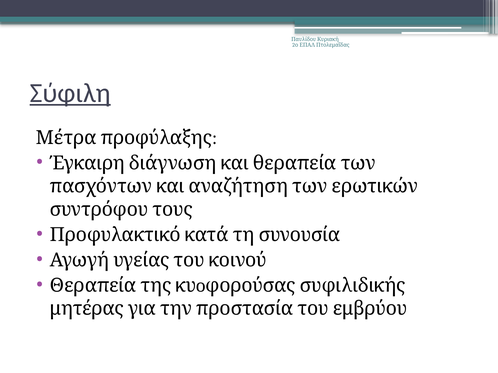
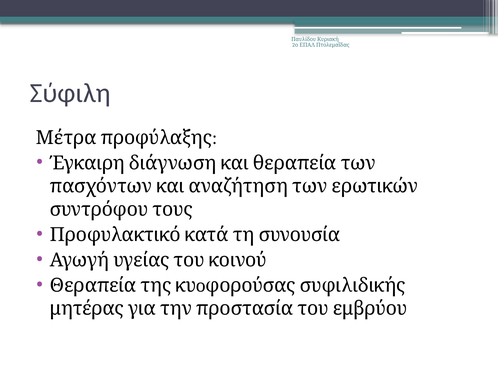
Σύφιλη underline: present -> none
